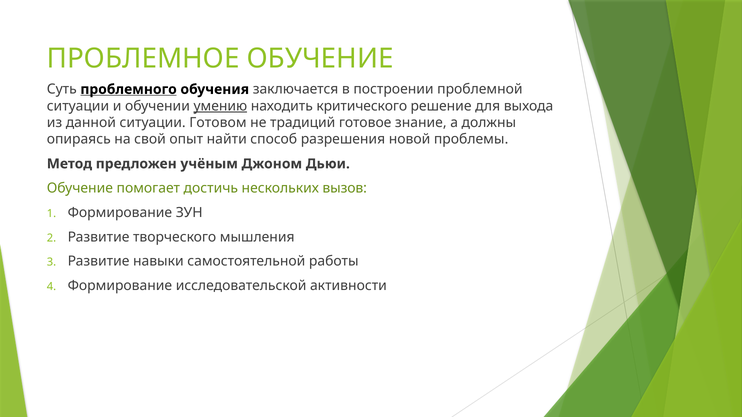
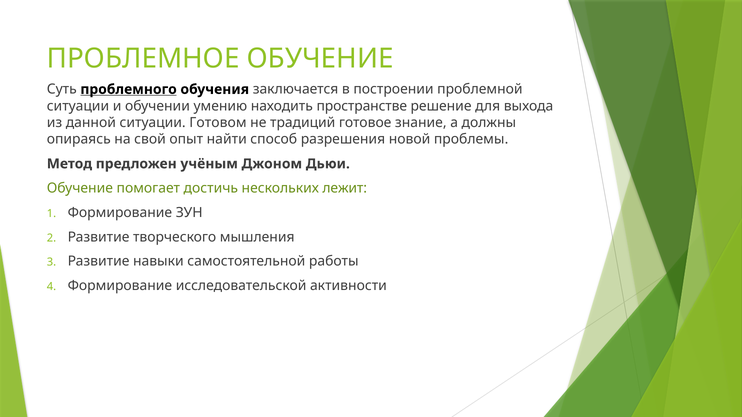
умению underline: present -> none
критического: критического -> пространстве
вызов: вызов -> лежит
